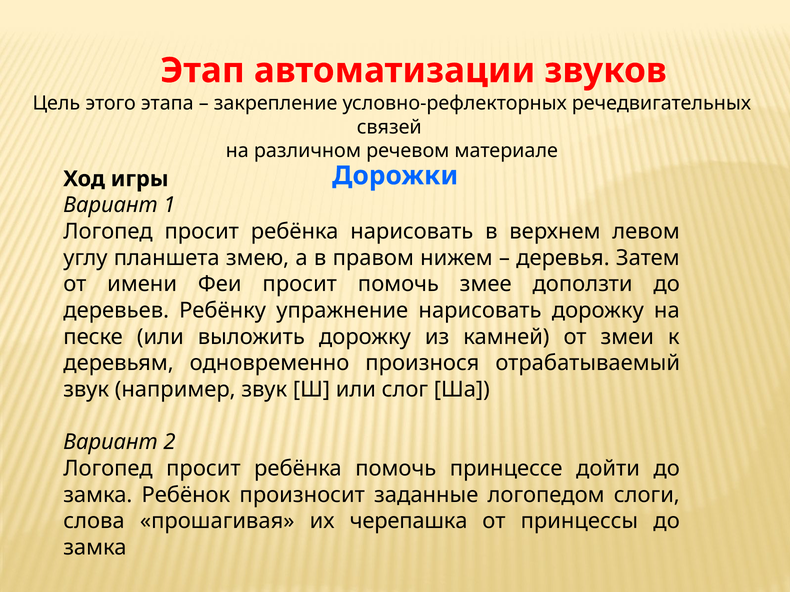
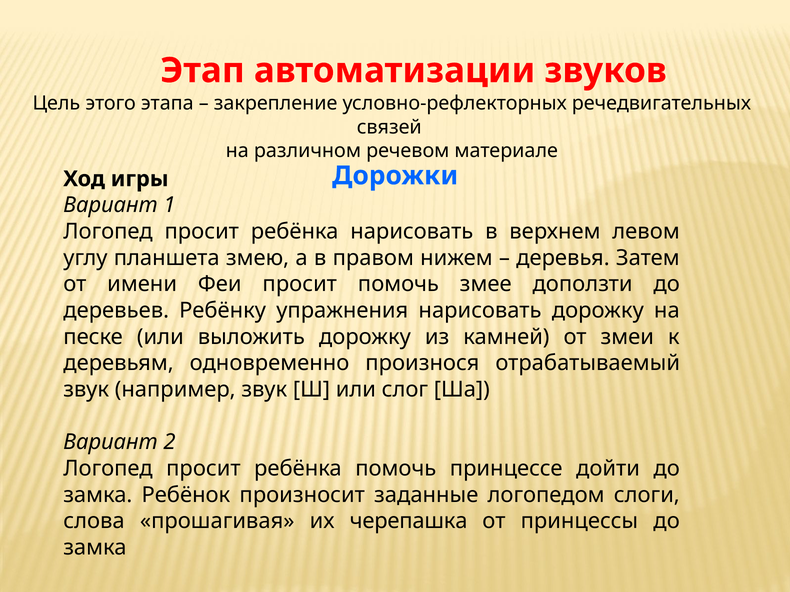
упражнение: упражнение -> упражнения
